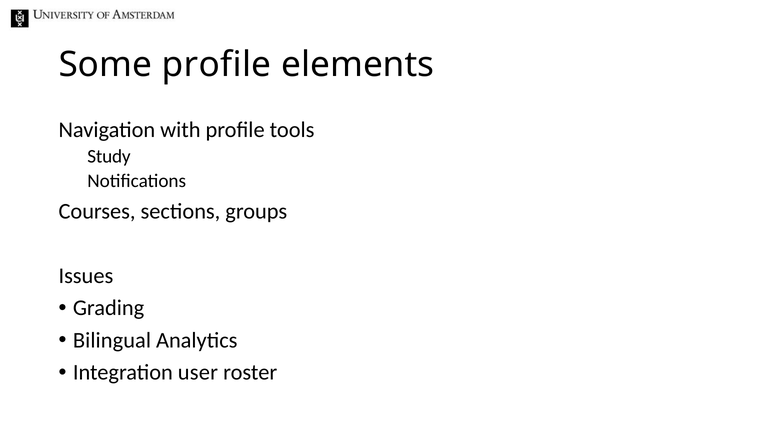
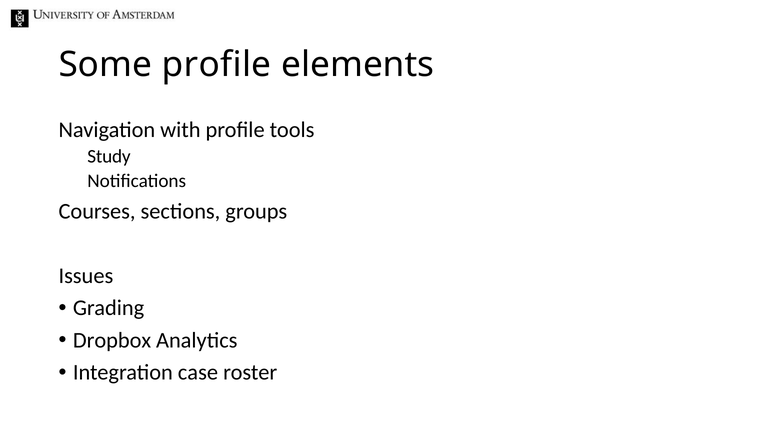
Bilingual: Bilingual -> Dropbox
user: user -> case
